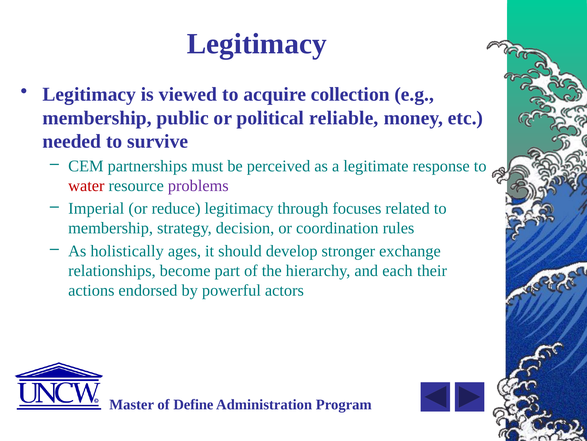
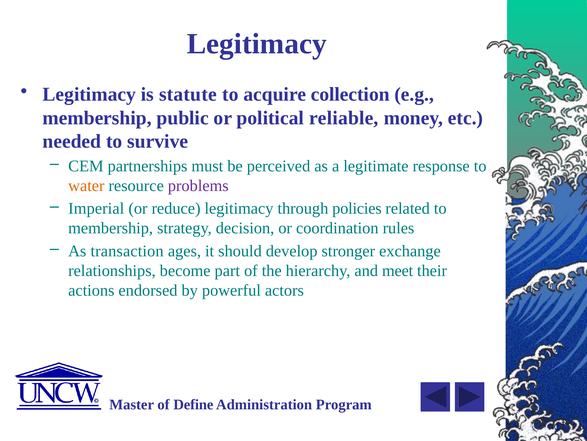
viewed: viewed -> statute
water colour: red -> orange
focuses: focuses -> policies
holistically: holistically -> transaction
each: each -> meet
